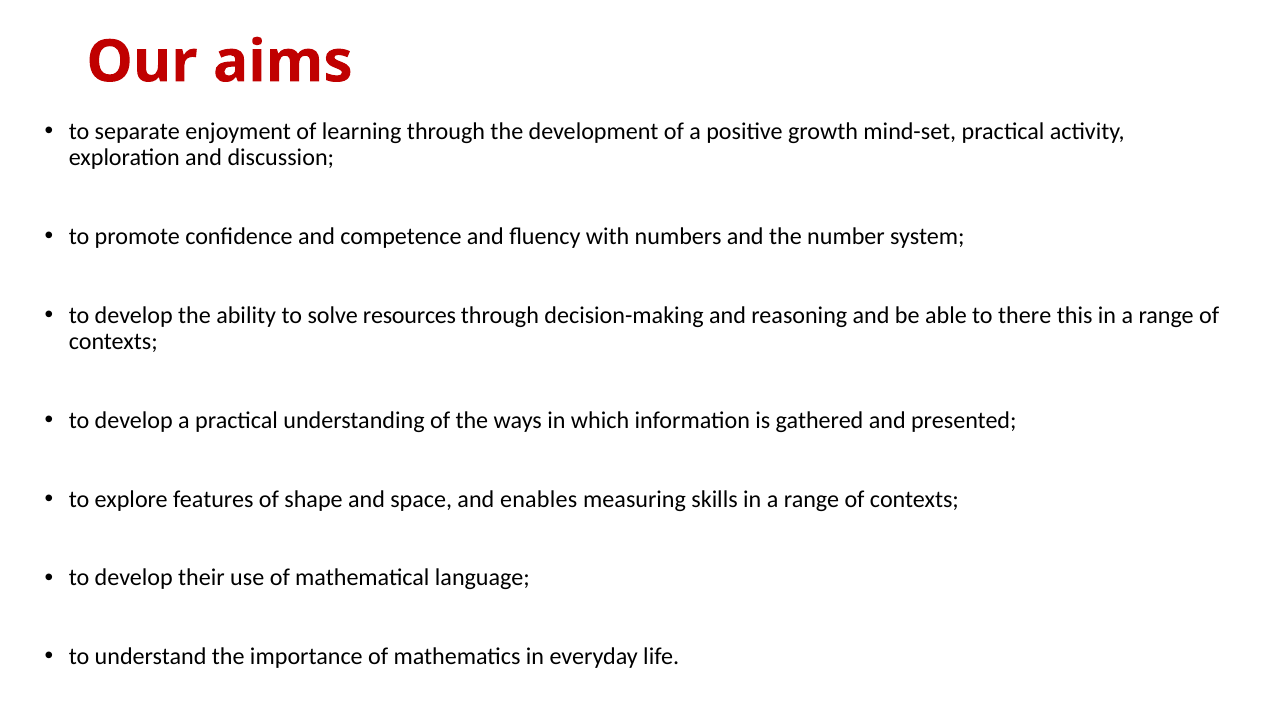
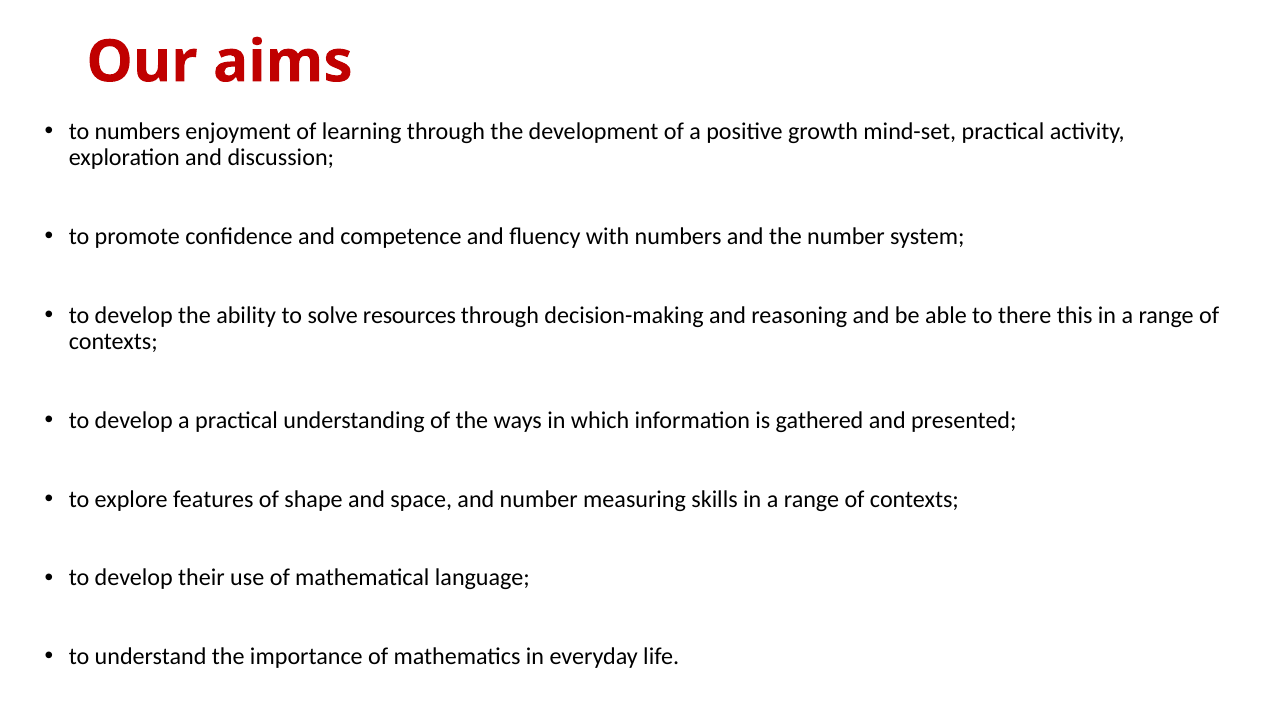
to separate: separate -> numbers
and enables: enables -> number
